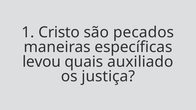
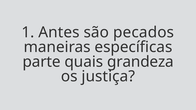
Cristo: Cristo -> Antes
levou: levou -> parte
auxiliado: auxiliado -> grandeza
